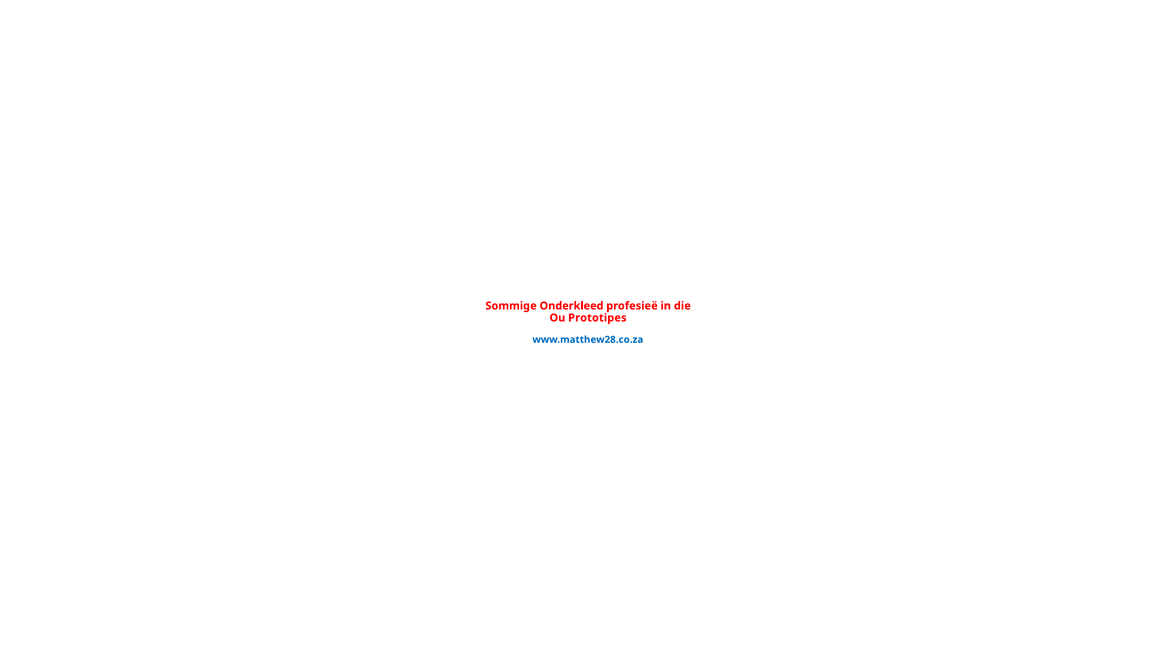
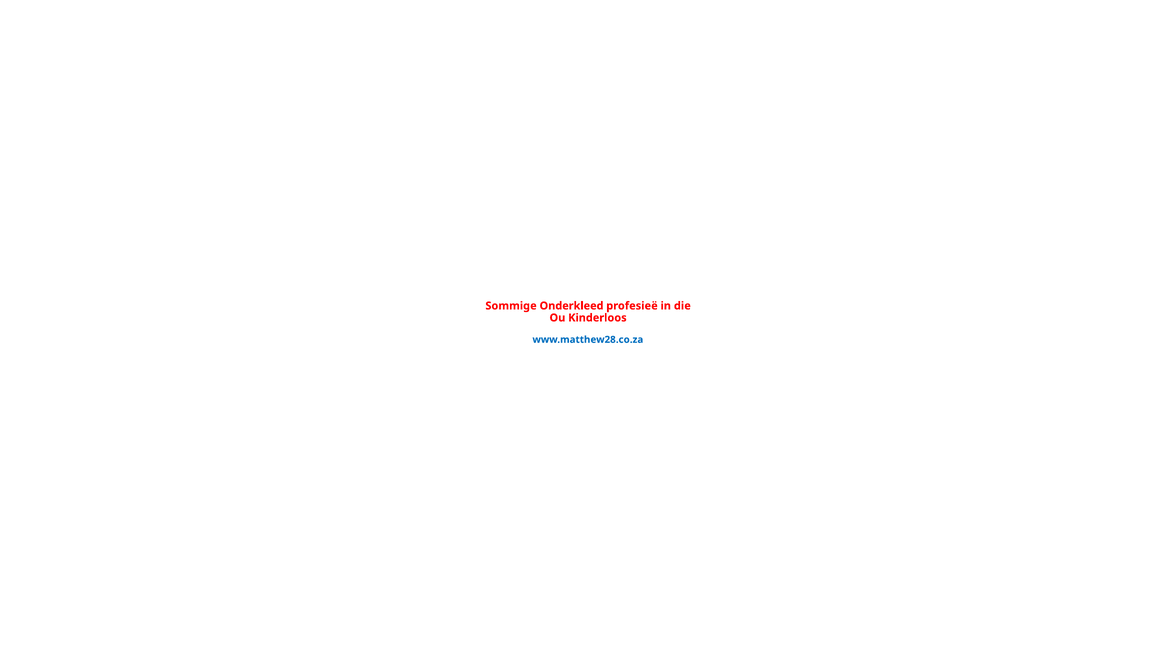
Prototipes: Prototipes -> Kinderloos
